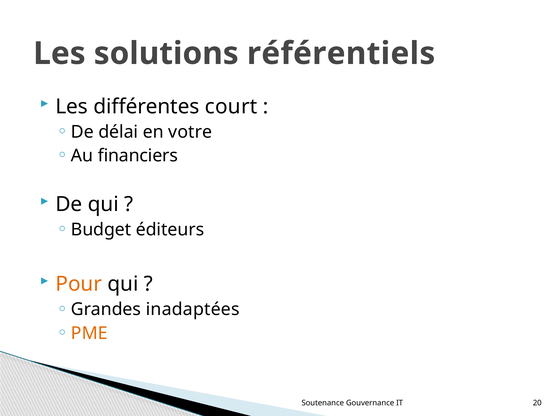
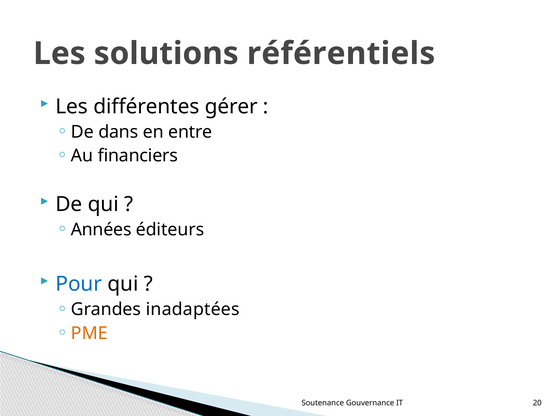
court: court -> gérer
délai: délai -> dans
votre: votre -> entre
Budget: Budget -> Années
Pour colour: orange -> blue
